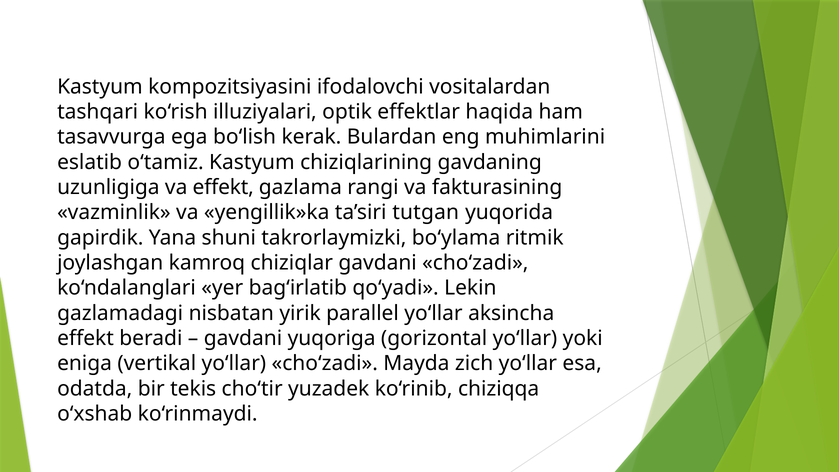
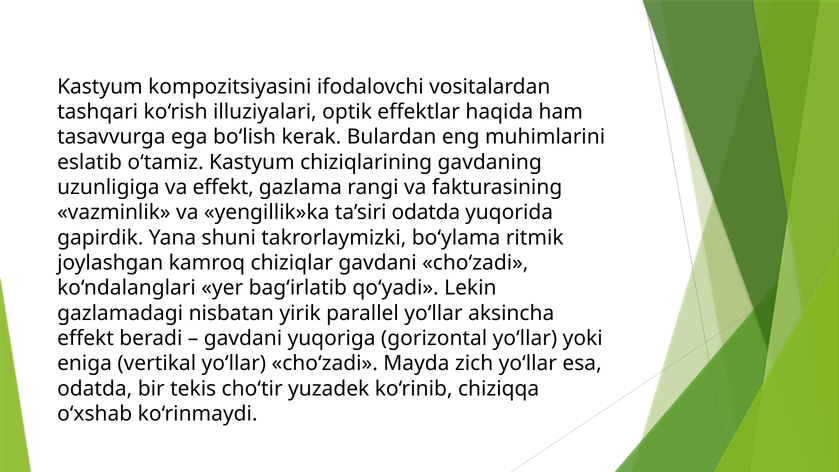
ta’siri tutgan: tutgan -> odatda
